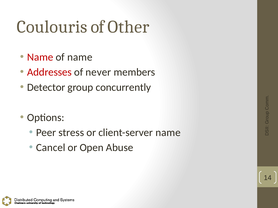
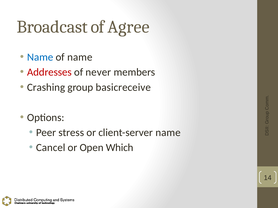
Coulouris: Coulouris -> Broadcast
Other: Other -> Agree
Name at (40, 57) colour: red -> blue
Detector: Detector -> Crashing
concurrently: concurrently -> basicreceive
Abuse: Abuse -> Which
